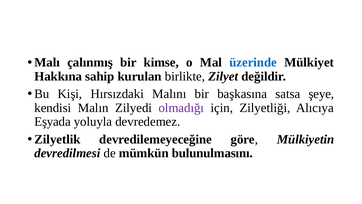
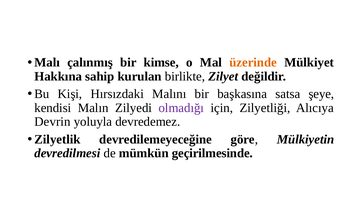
üzerinde colour: blue -> orange
Eşyada: Eşyada -> Devrin
bulunulmasını: bulunulmasını -> geçirilmesinde
